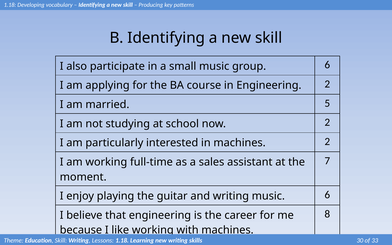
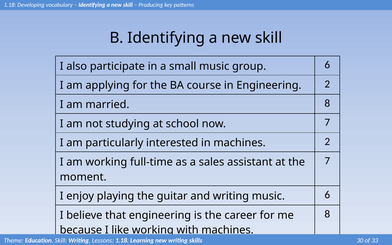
married 5: 5 -> 8
now 2: 2 -> 7
